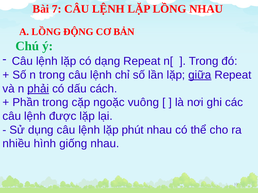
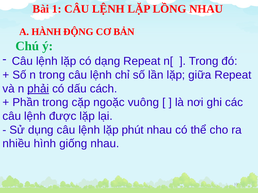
7: 7 -> 1
A LỒNG: LỒNG -> HÀNH
giữa underline: present -> none
